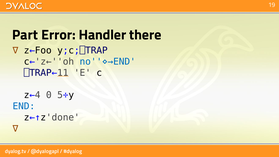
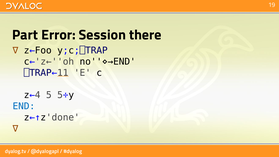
Handler: Handler -> Session
no''⋄→END colour: blue -> black
0: 0 -> 5
